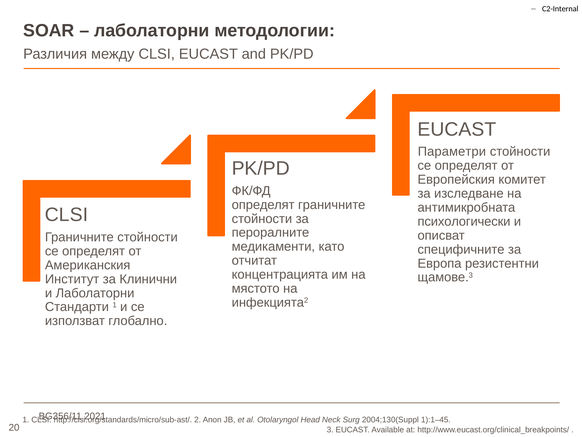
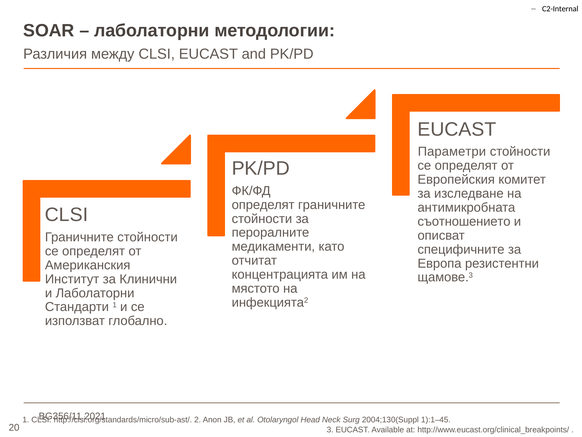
психологически: психологически -> съотношението
